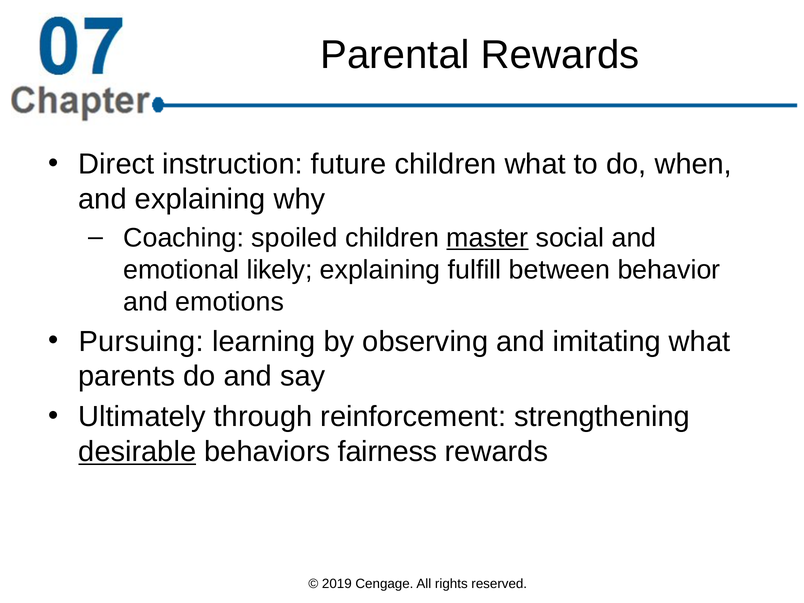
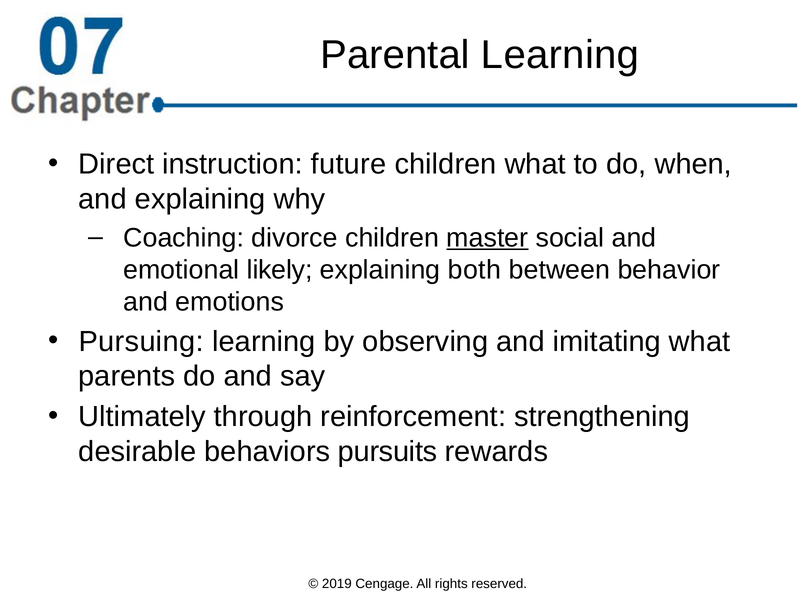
Parental Rewards: Rewards -> Learning
spoiled: spoiled -> divorce
fulfill: fulfill -> both
desirable underline: present -> none
fairness: fairness -> pursuits
